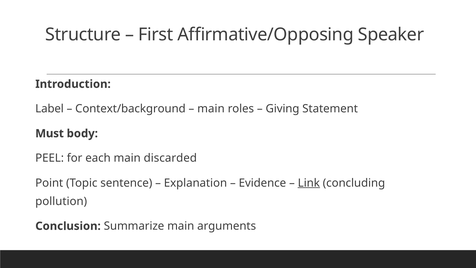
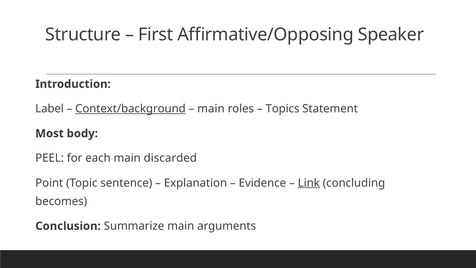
Context/background underline: none -> present
Giving: Giving -> Topics
Must: Must -> Most
pollution: pollution -> becomes
